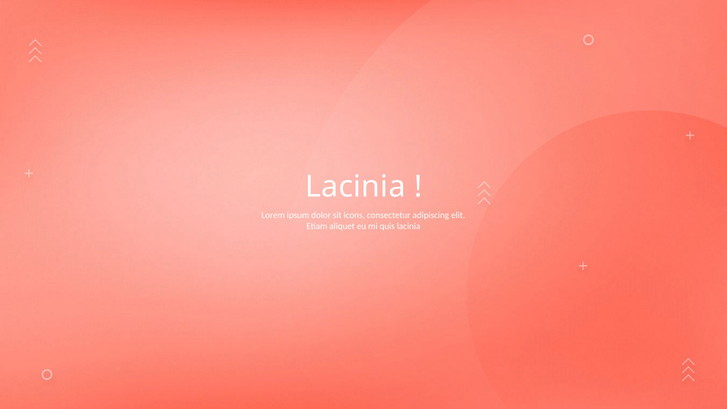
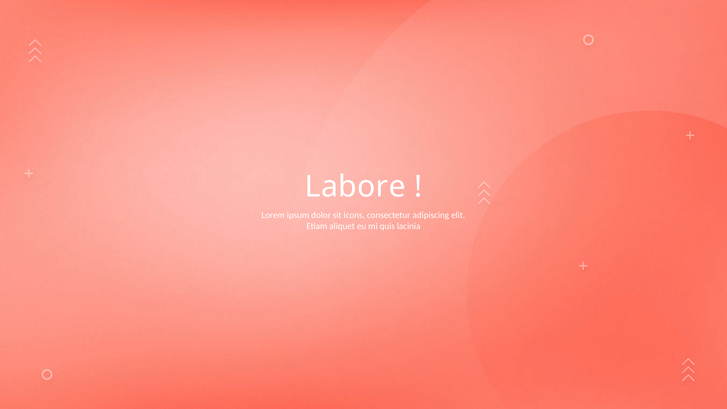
Lacinia at (355, 187): Lacinia -> Labore
